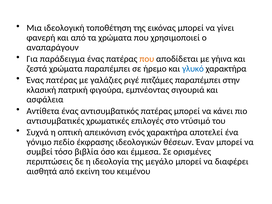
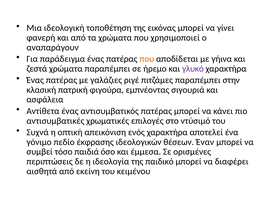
γλυκό colour: blue -> purple
βιβλία: βιβλία -> παιδιά
μεγάλο: μεγάλο -> παιδικό
